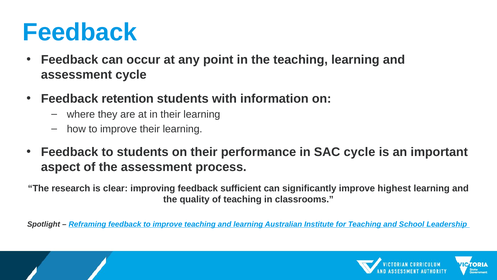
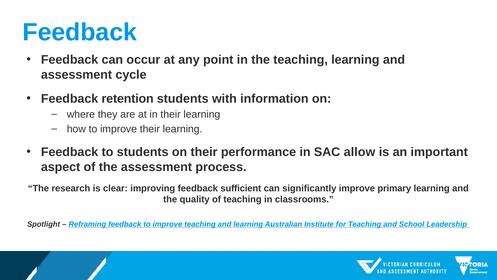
SAC cycle: cycle -> allow
highest: highest -> primary
